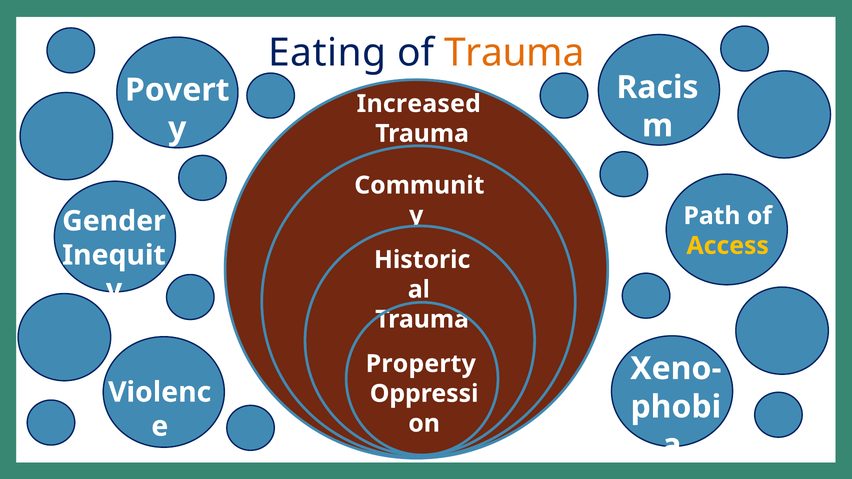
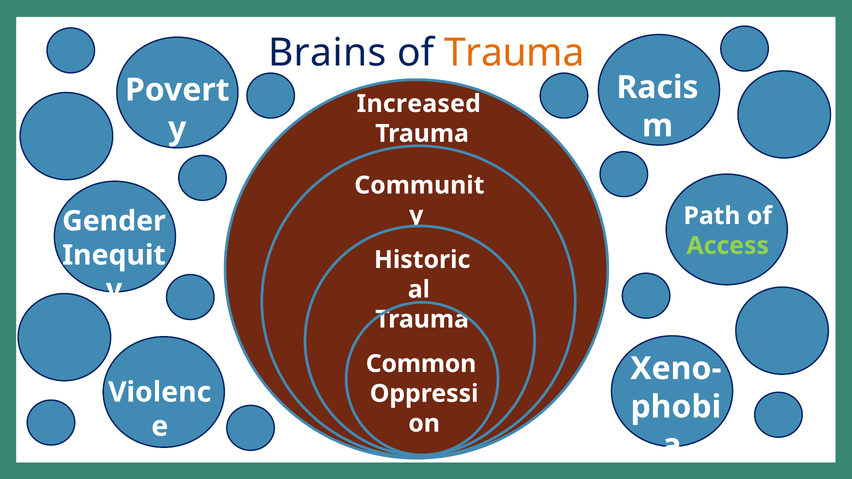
Eating: Eating -> Brains
Access colour: yellow -> light green
Property: Property -> Common
